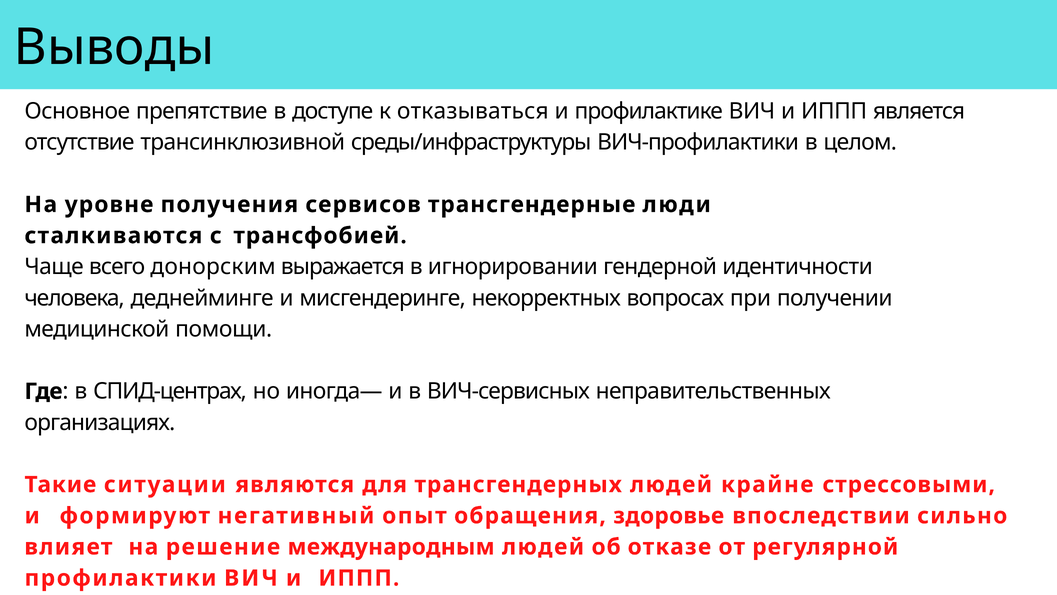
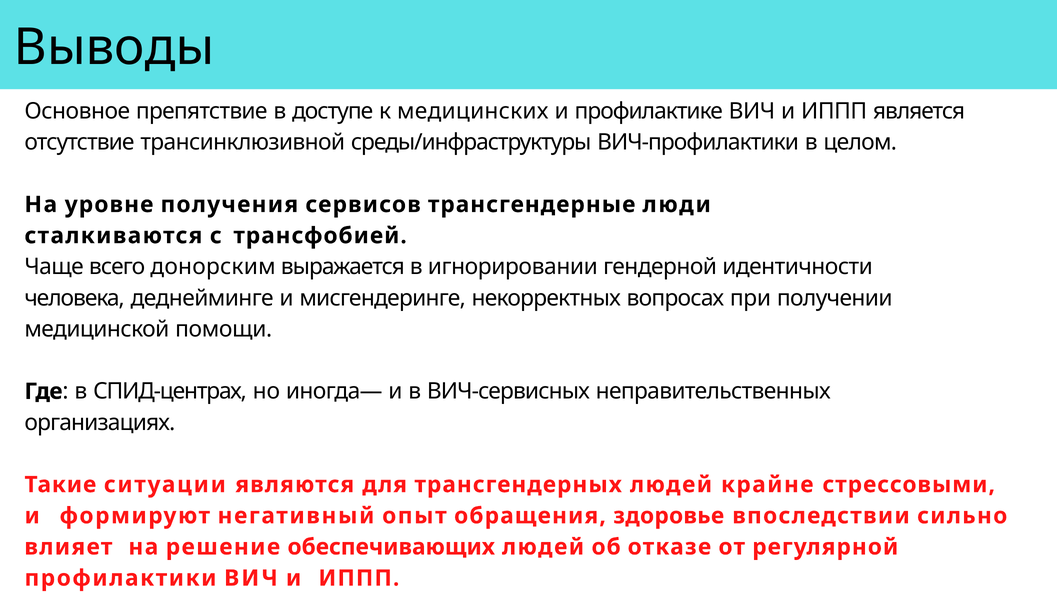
отказываться: отказываться -> медицинских
международным: международным -> обеспечивающих
